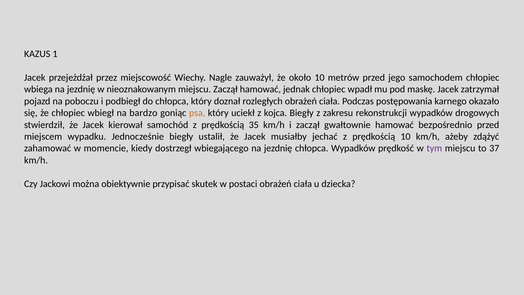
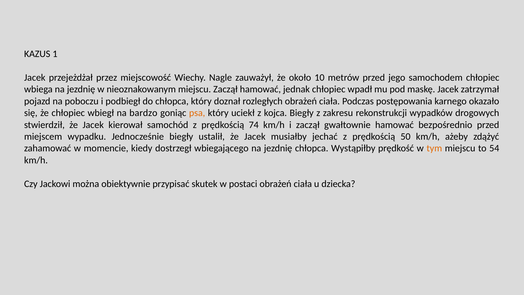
35: 35 -> 74
prędkością 10: 10 -> 50
chłopca Wypadków: Wypadków -> Wystąpiłby
tym colour: purple -> orange
37: 37 -> 54
